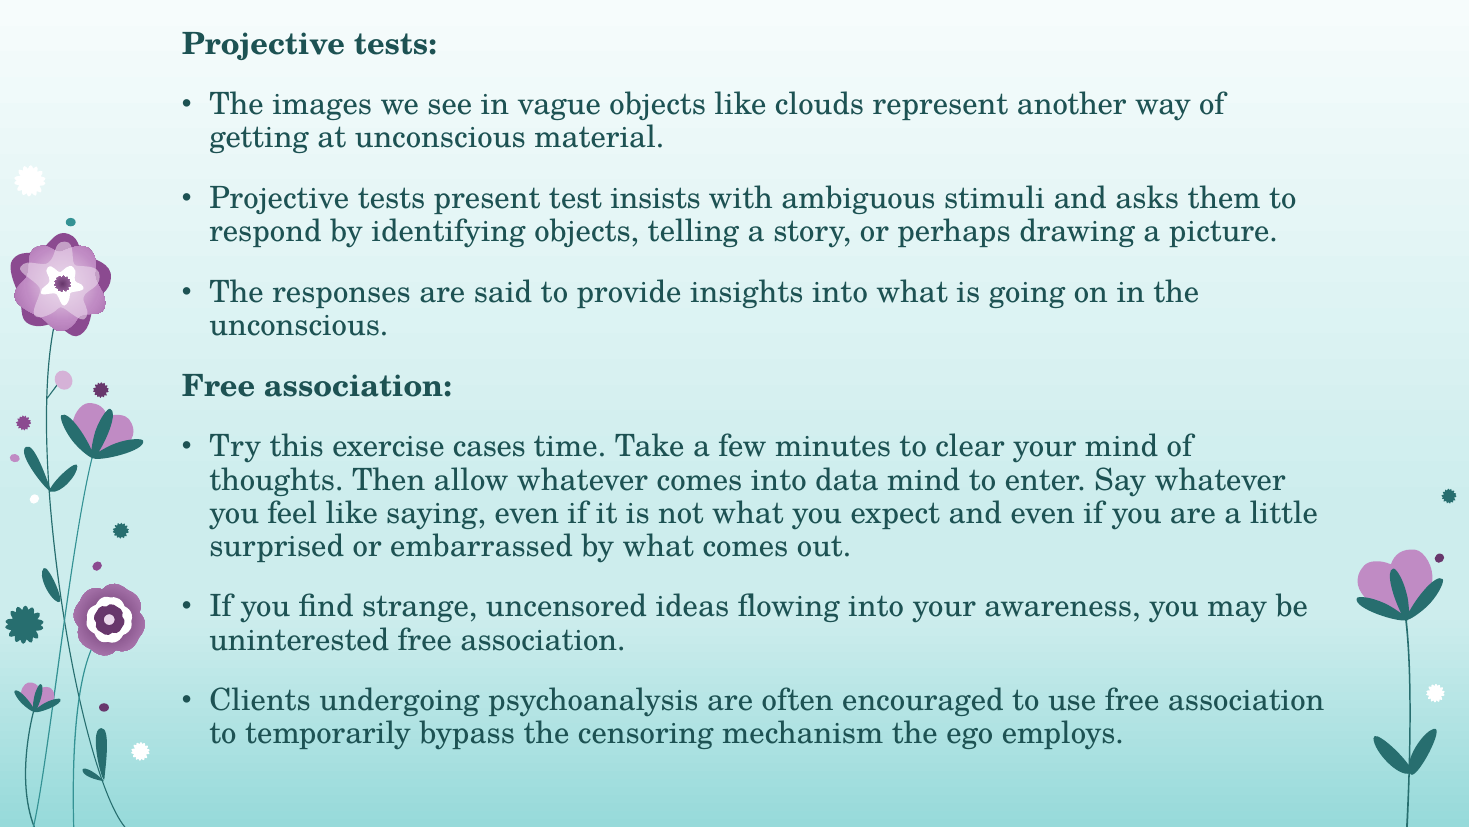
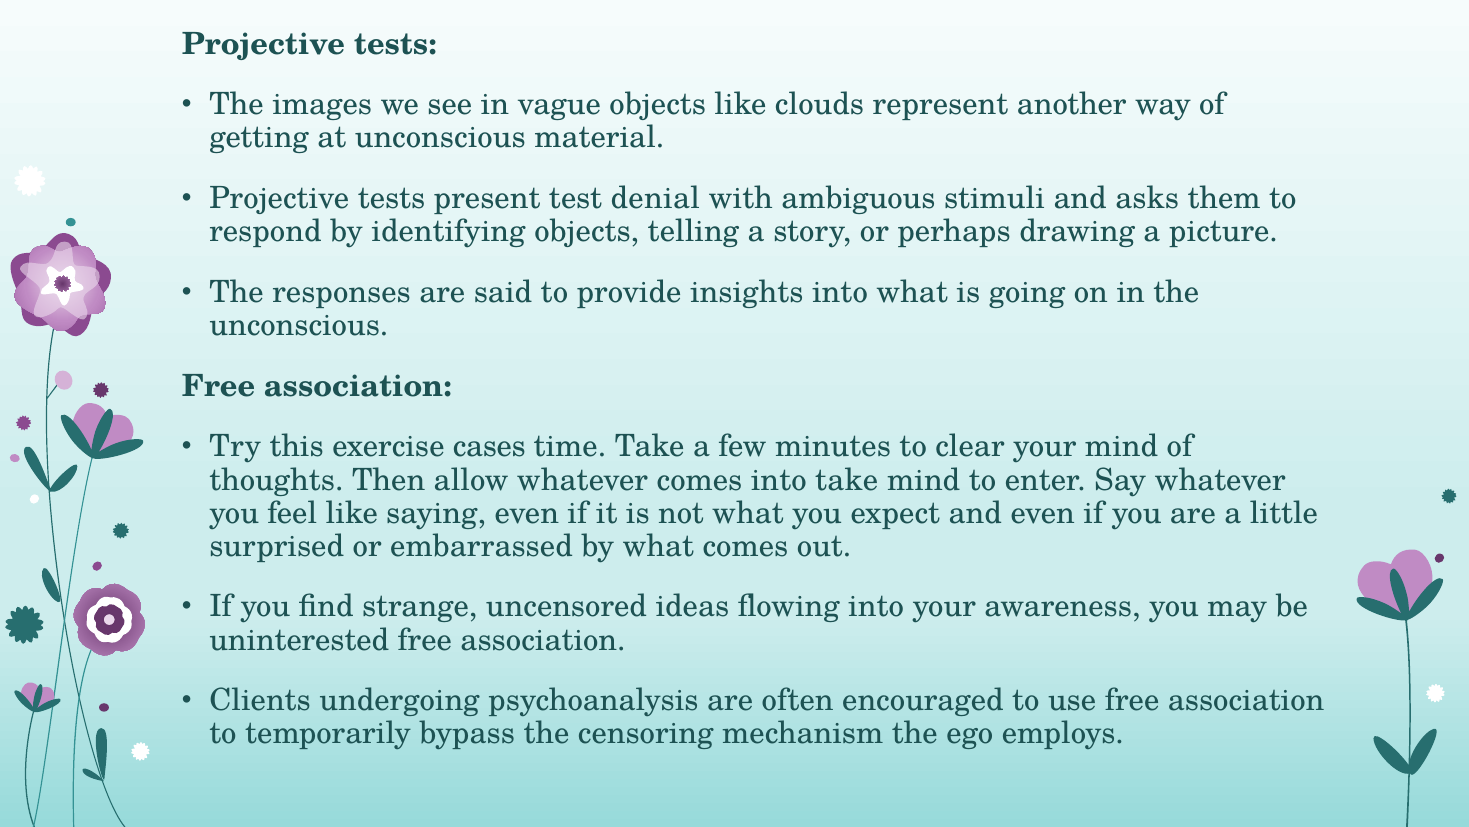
insists: insists -> denial
into data: data -> take
